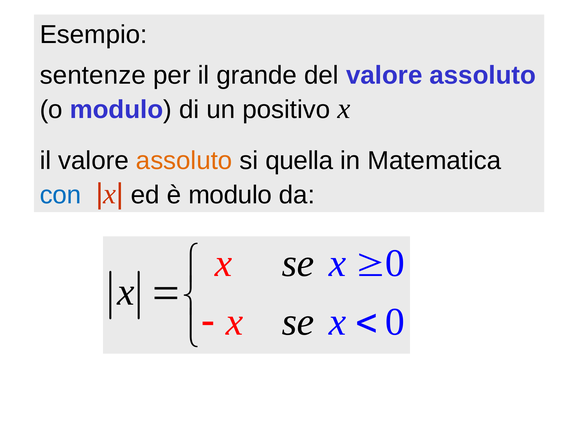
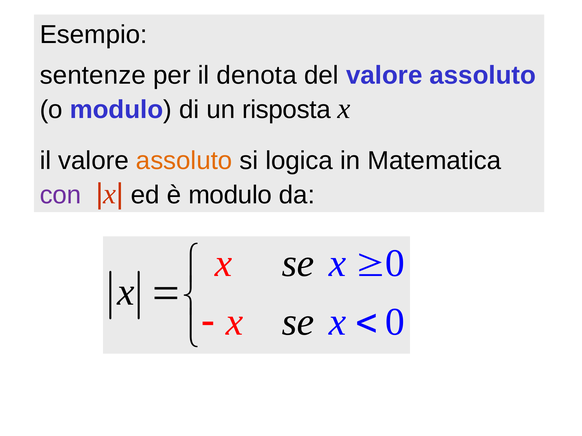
grande: grande -> denota
positivo: positivo -> risposta
quella: quella -> logica
con colour: blue -> purple
